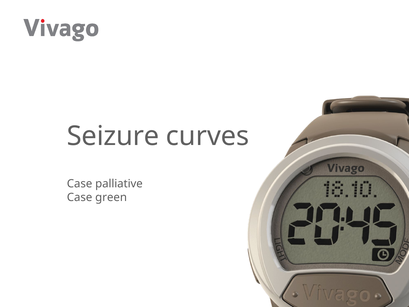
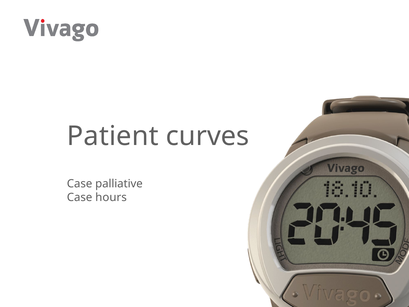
Seizure: Seizure -> Patient
green: green -> hours
